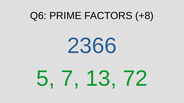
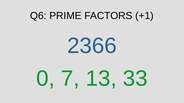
+8: +8 -> +1
5: 5 -> 0
72: 72 -> 33
